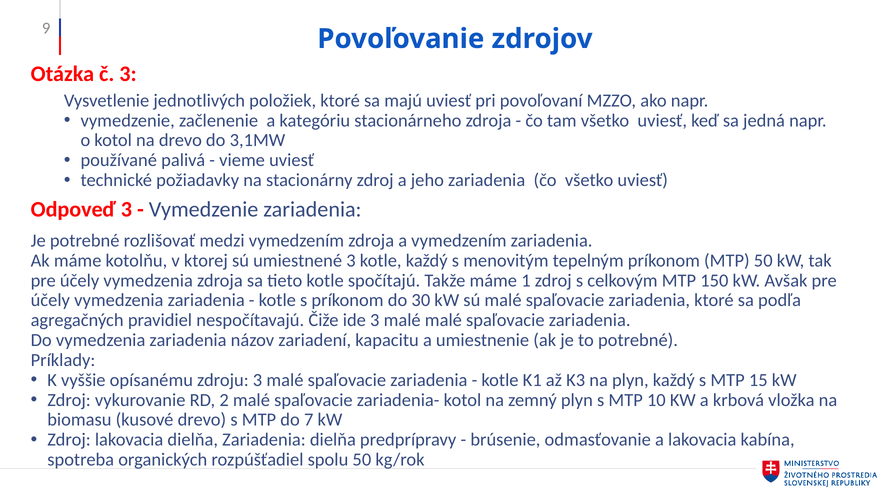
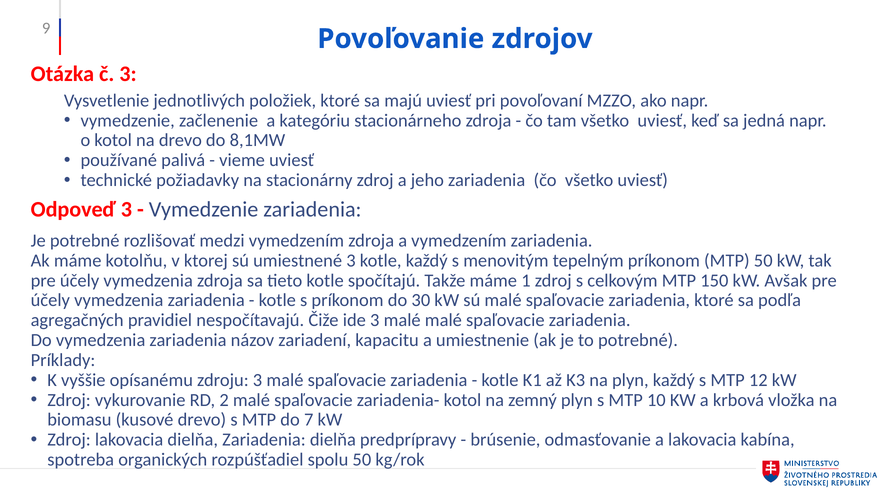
3,1MW: 3,1MW -> 8,1MW
15: 15 -> 12
